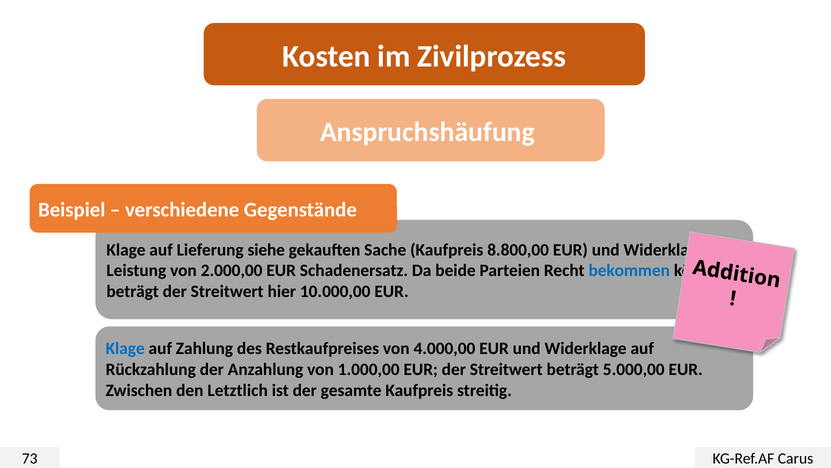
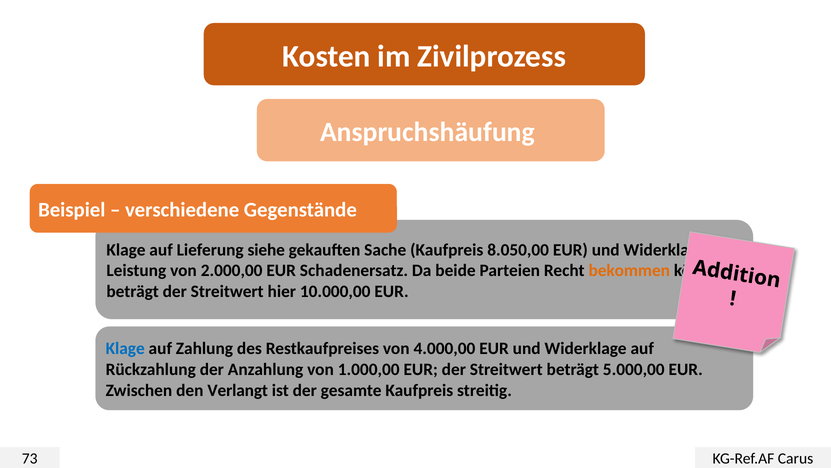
8.800,00: 8.800,00 -> 8.050,00
bekommen colour: blue -> orange
Letztlich: Letztlich -> Verlangt
